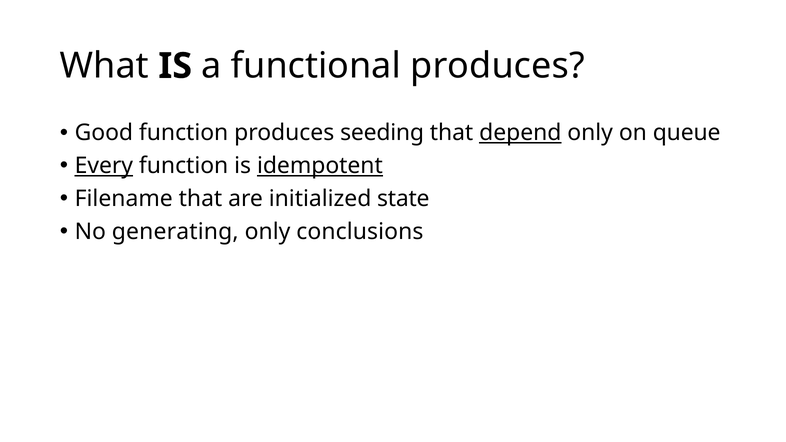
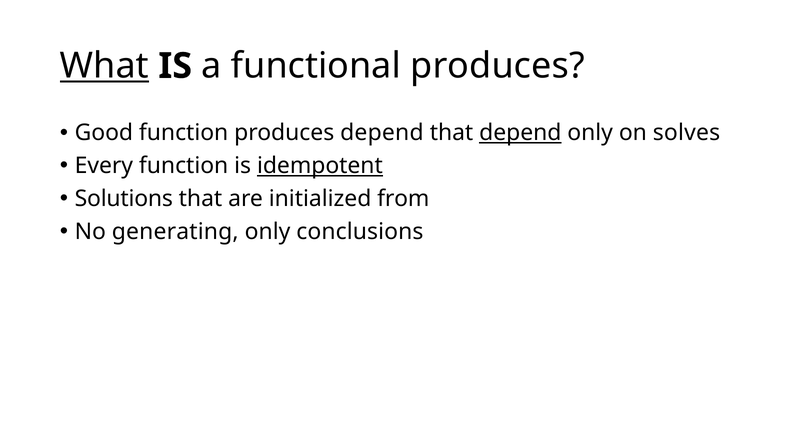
What underline: none -> present
produces seeding: seeding -> depend
queue: queue -> solves
Every underline: present -> none
Filename: Filename -> Solutions
state: state -> from
